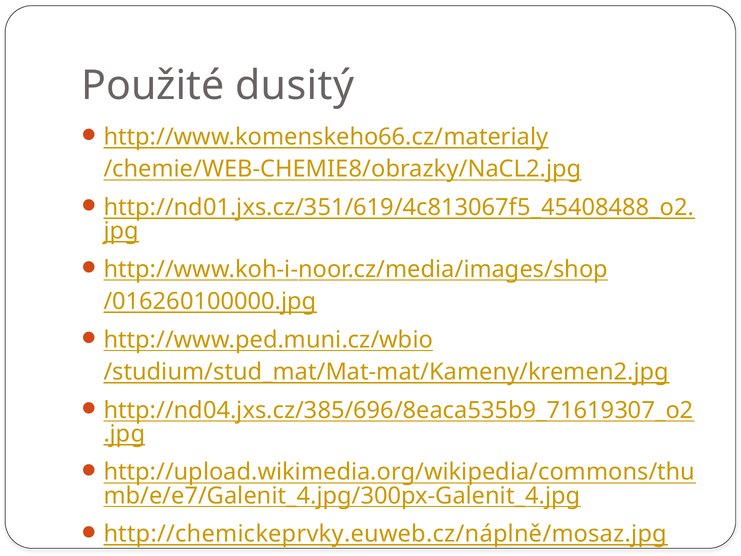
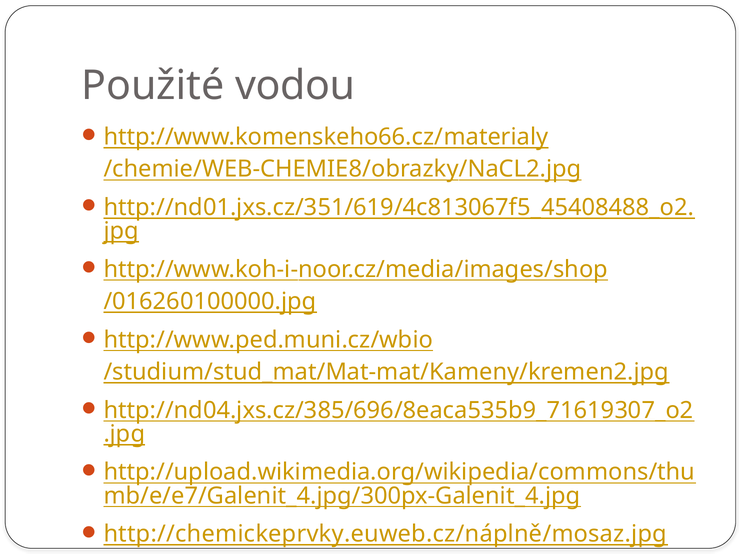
dusitý: dusitý -> vodou
